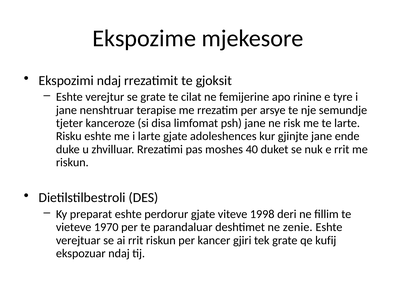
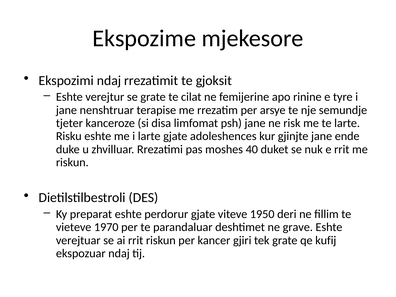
1998: 1998 -> 1950
zenie: zenie -> grave
